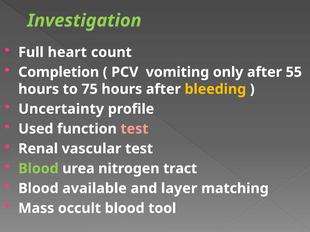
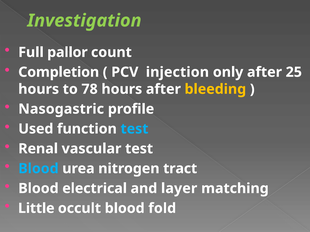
heart: heart -> pallor
vomiting: vomiting -> injection
55: 55 -> 25
75: 75 -> 78
Uncertainty: Uncertainty -> Nasogastric
test at (134, 129) colour: pink -> light blue
Blood at (38, 169) colour: light green -> light blue
available: available -> electrical
Mass: Mass -> Little
tool: tool -> fold
